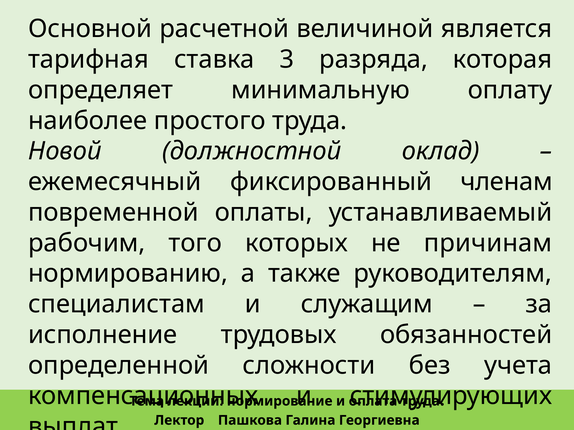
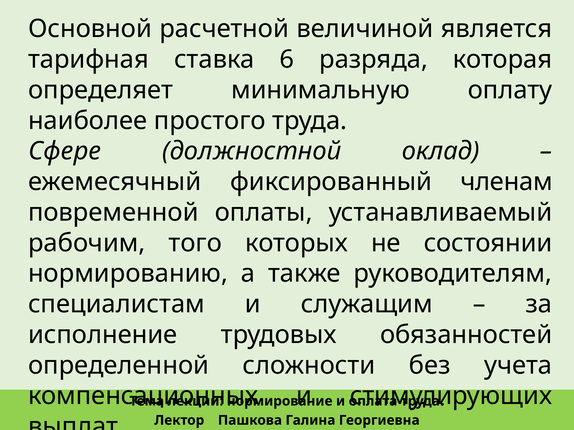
3: 3 -> 6
Новой: Новой -> Сфере
причинам: причинам -> состоянии
